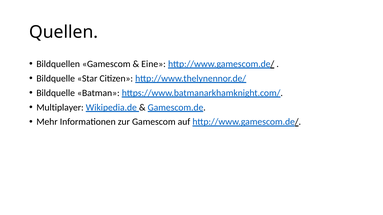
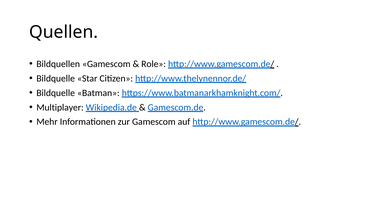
Eine: Eine -> Role
